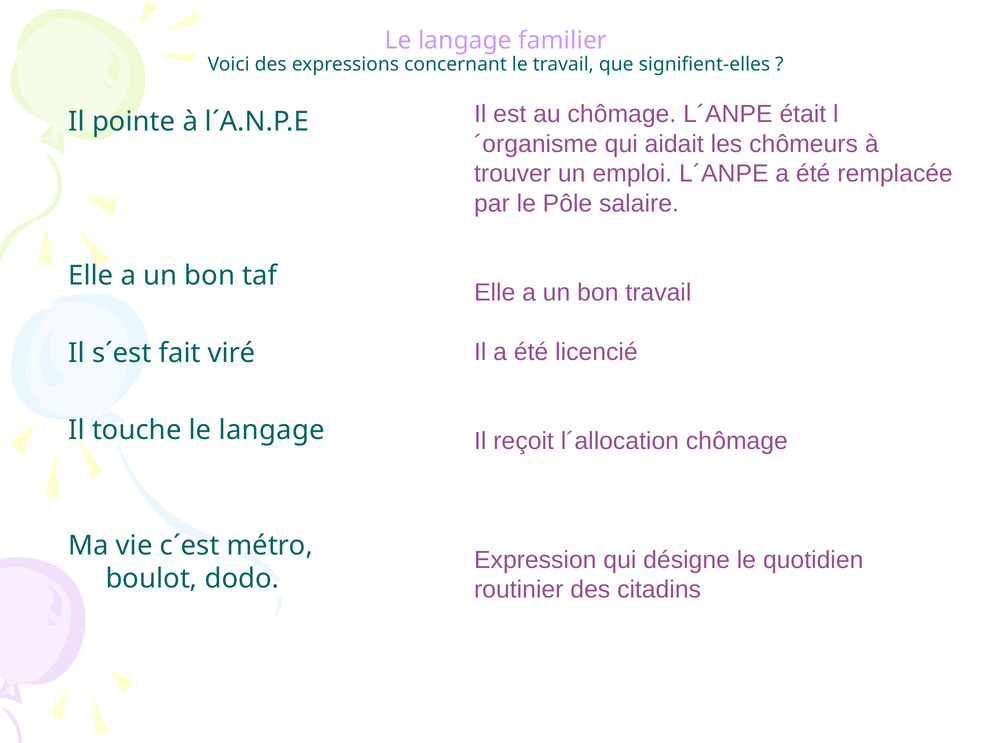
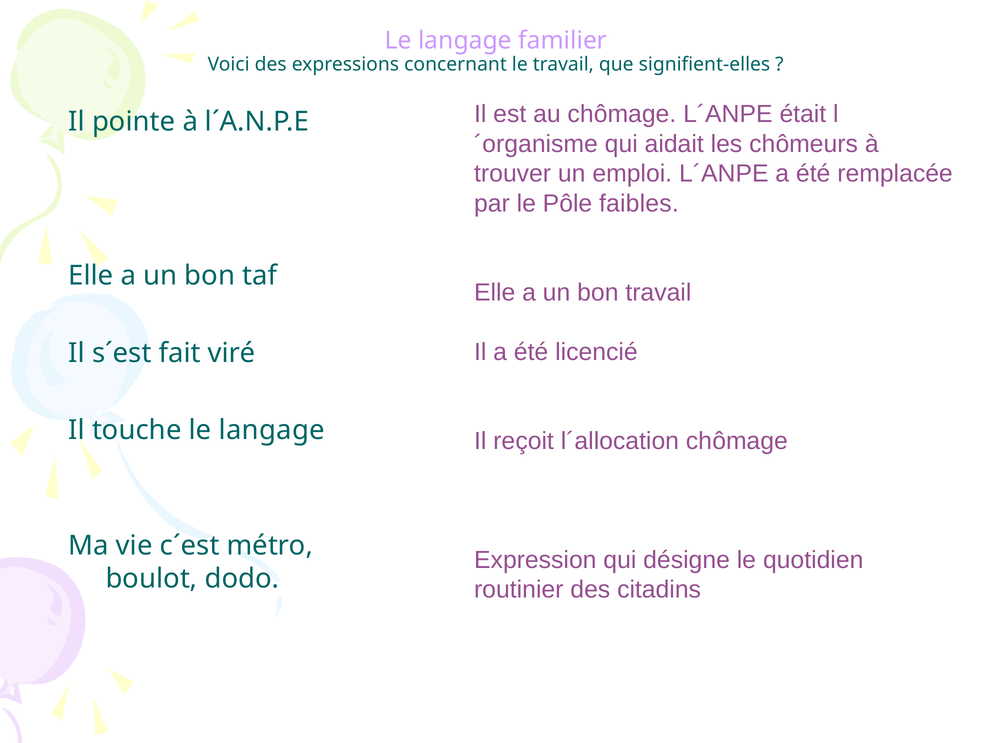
salaire: salaire -> faibles
